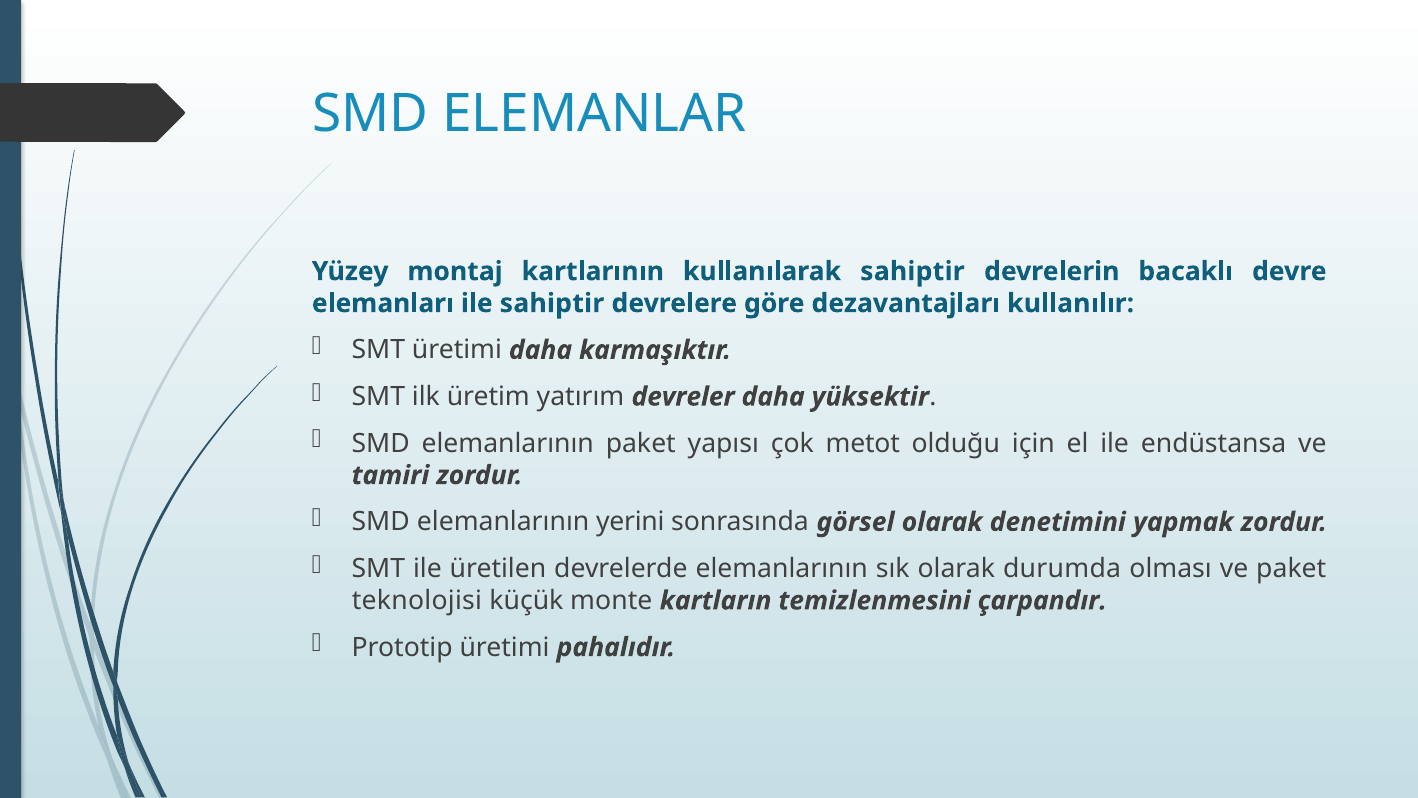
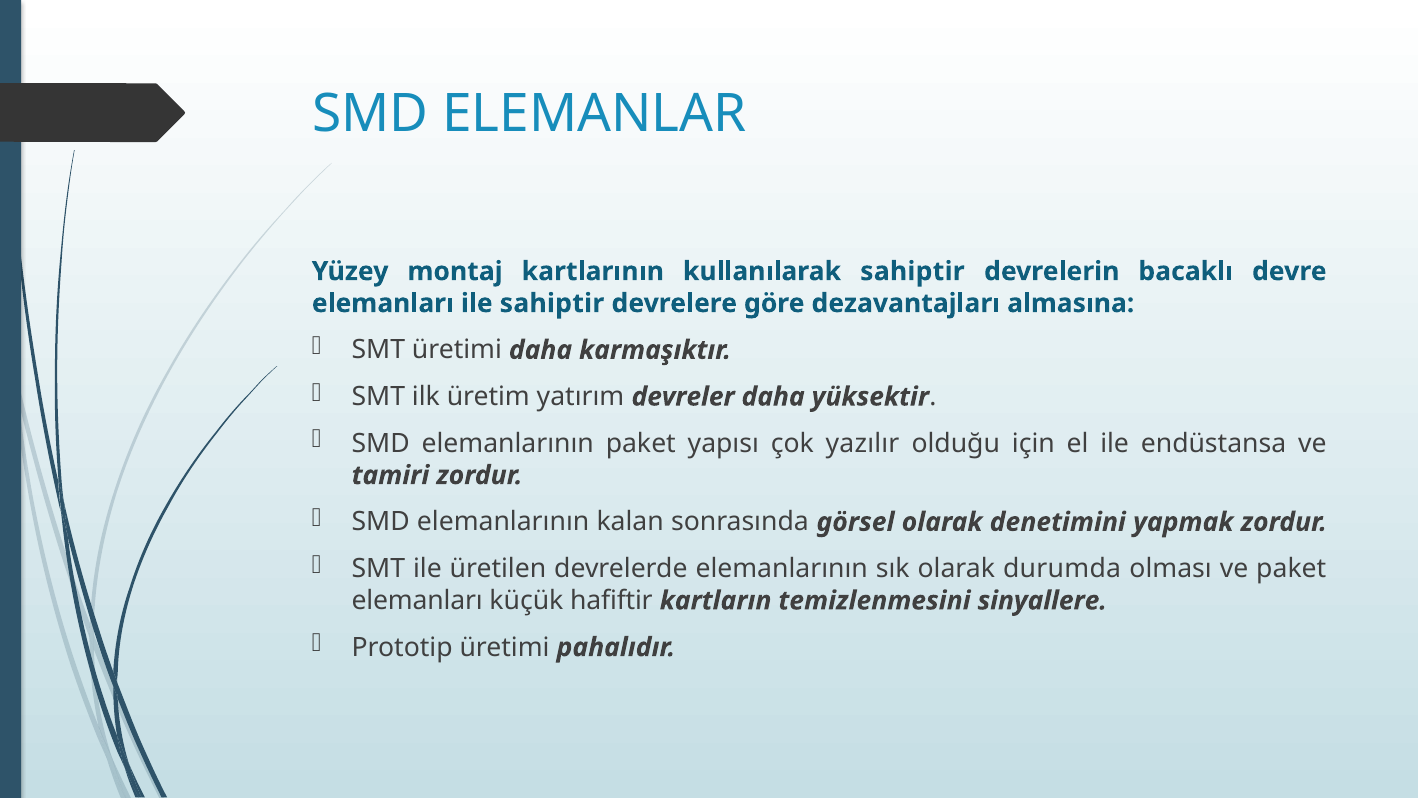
kullanılır: kullanılır -> almasına
metot: metot -> yazılır
yerini: yerini -> kalan
teknolojisi at (417, 600): teknolojisi -> elemanları
monte: monte -> hafiftir
çarpandır: çarpandır -> sinyallere
